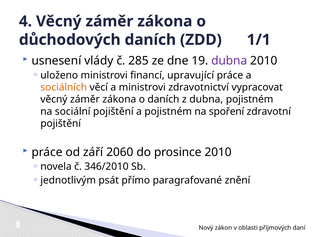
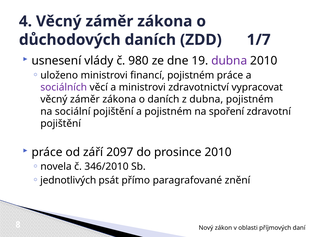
1/1: 1/1 -> 1/7
285: 285 -> 980
financí upravující: upravující -> pojistném
sociálních colour: orange -> purple
2060: 2060 -> 2097
jednotlivým: jednotlivým -> jednotlivých
